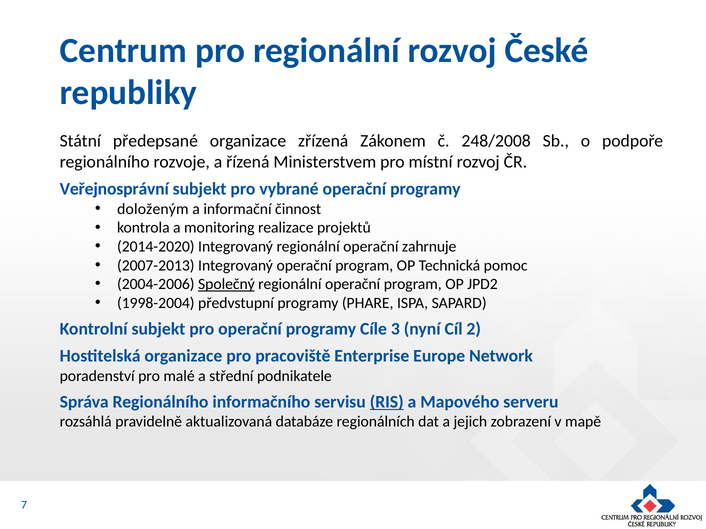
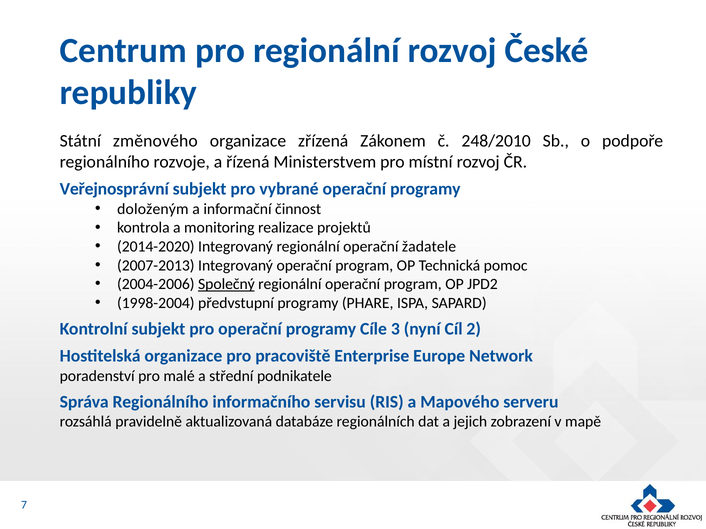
předepsané: předepsané -> změnového
248/2008: 248/2008 -> 248/2010
zahrnuje: zahrnuje -> žadatele
RIS underline: present -> none
